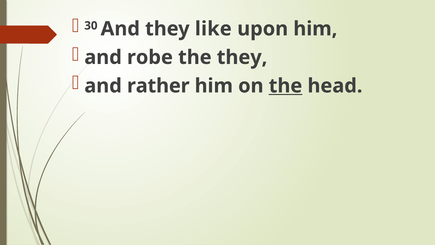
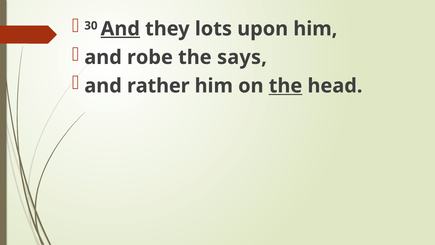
And at (120, 29) underline: none -> present
like: like -> lots
the they: they -> says
